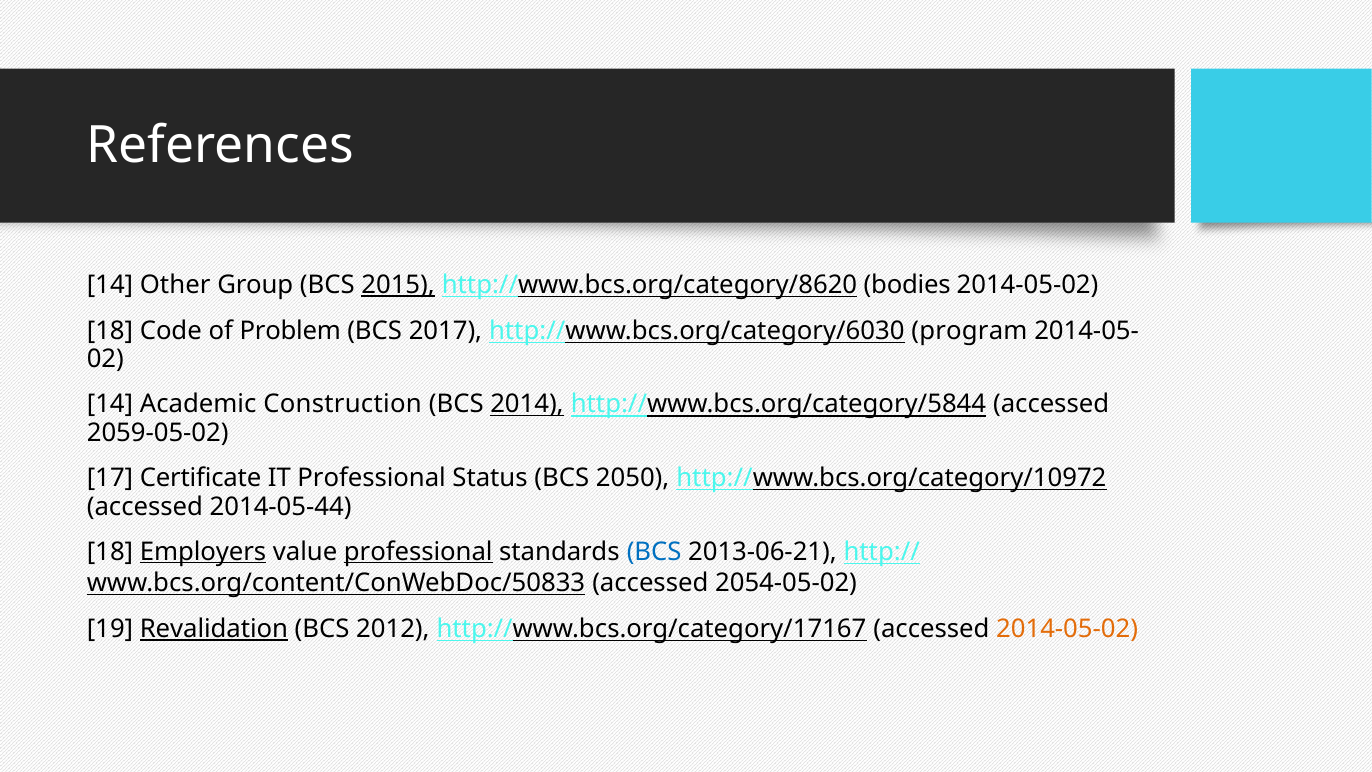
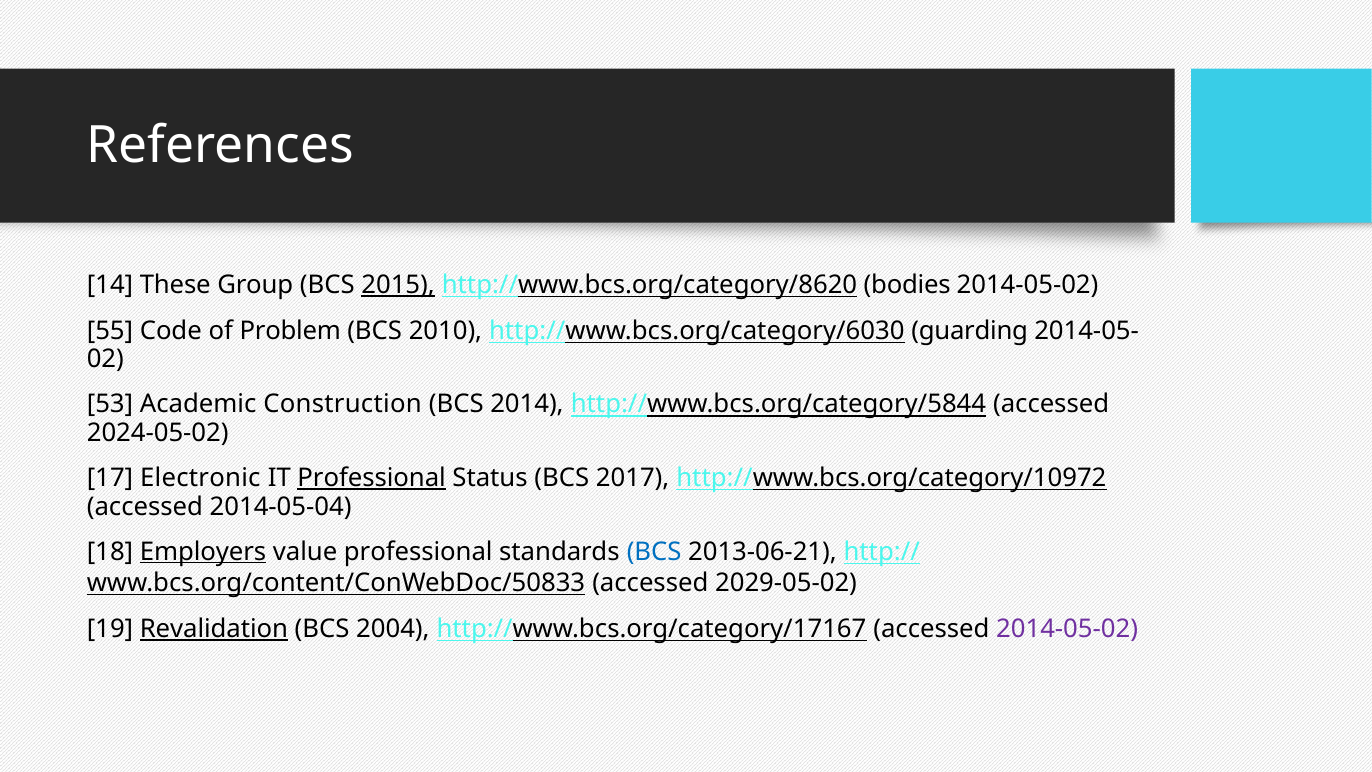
Other: Other -> These
18 at (110, 331): 18 -> 55
2017: 2017 -> 2010
program: program -> guarding
14 at (110, 404): 14 -> 53
2014 underline: present -> none
2059-05-02: 2059-05-02 -> 2024-05-02
Certificate: Certificate -> Electronic
Professional at (372, 478) underline: none -> present
2050: 2050 -> 2017
2014-05-44: 2014-05-44 -> 2014-05-04
professional at (418, 551) underline: present -> none
2054-05-02: 2054-05-02 -> 2029-05-02
2012: 2012 -> 2004
2014-05-02 at (1067, 629) colour: orange -> purple
